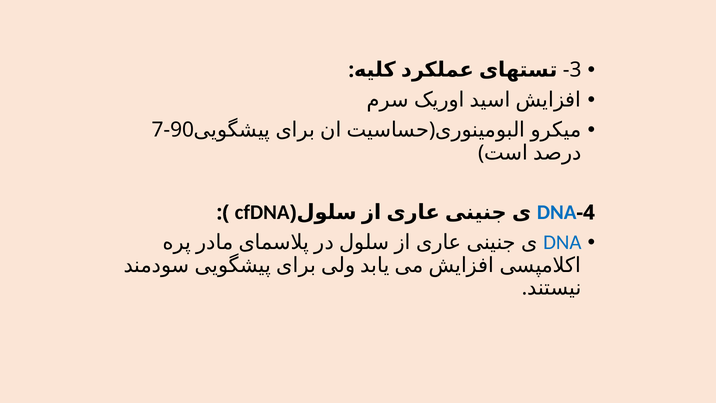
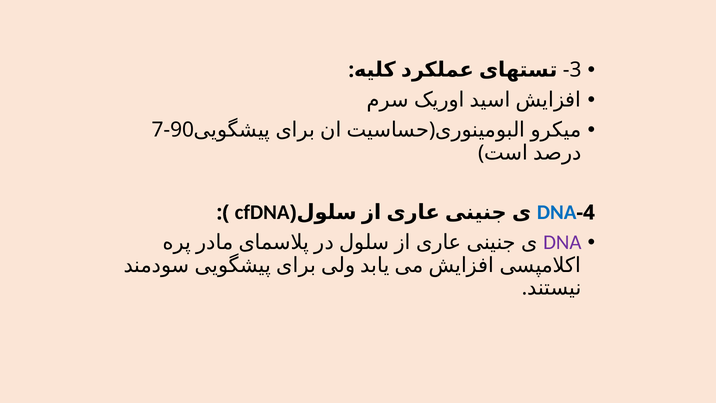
DNA at (562, 242) colour: blue -> purple
